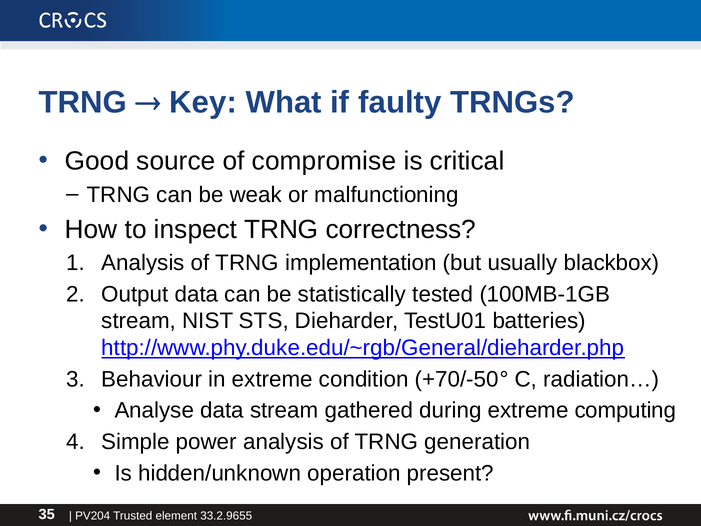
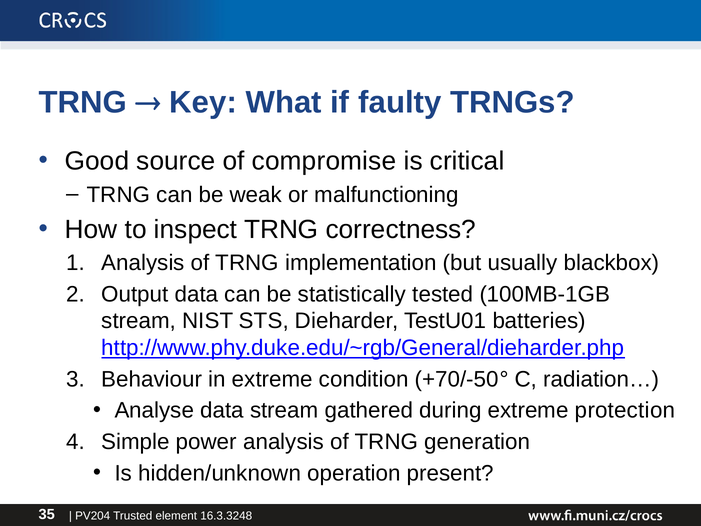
computing: computing -> protection
33.2.9655: 33.2.9655 -> 16.3.3248
